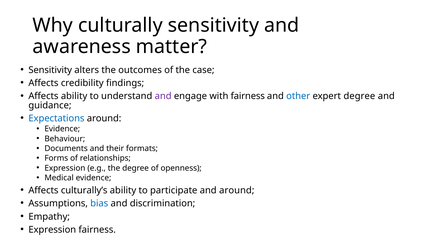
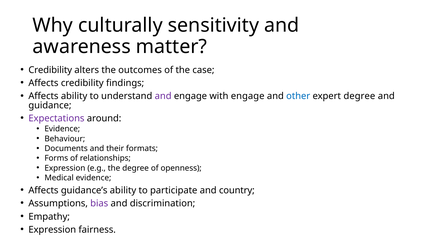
Sensitivity at (50, 70): Sensitivity -> Credibility
with fairness: fairness -> engage
Expectations colour: blue -> purple
culturally’s: culturally’s -> guidance’s
and around: around -> country
bias colour: blue -> purple
